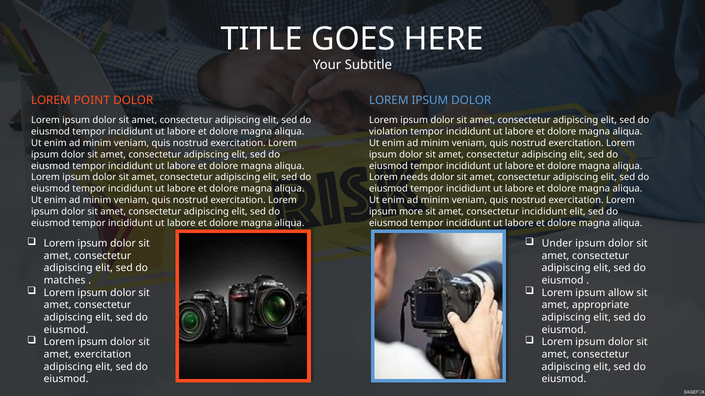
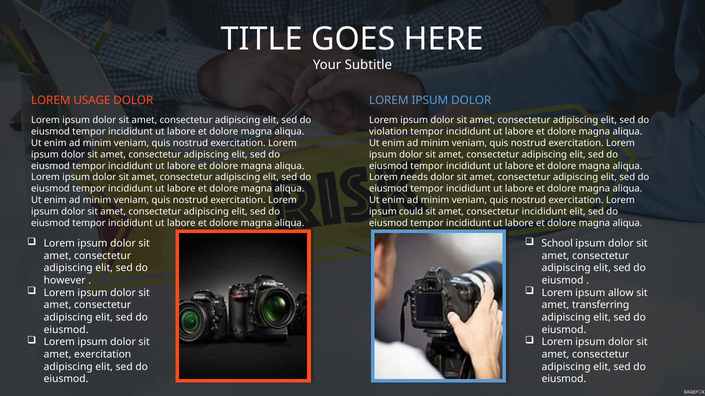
POINT: POINT -> USAGE
more: more -> could
Under: Under -> School
matches: matches -> however
appropriate: appropriate -> transferring
